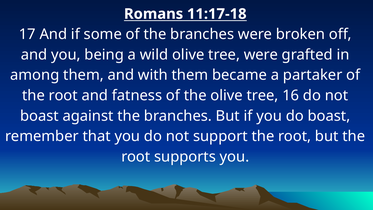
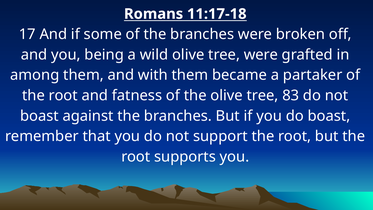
16: 16 -> 83
